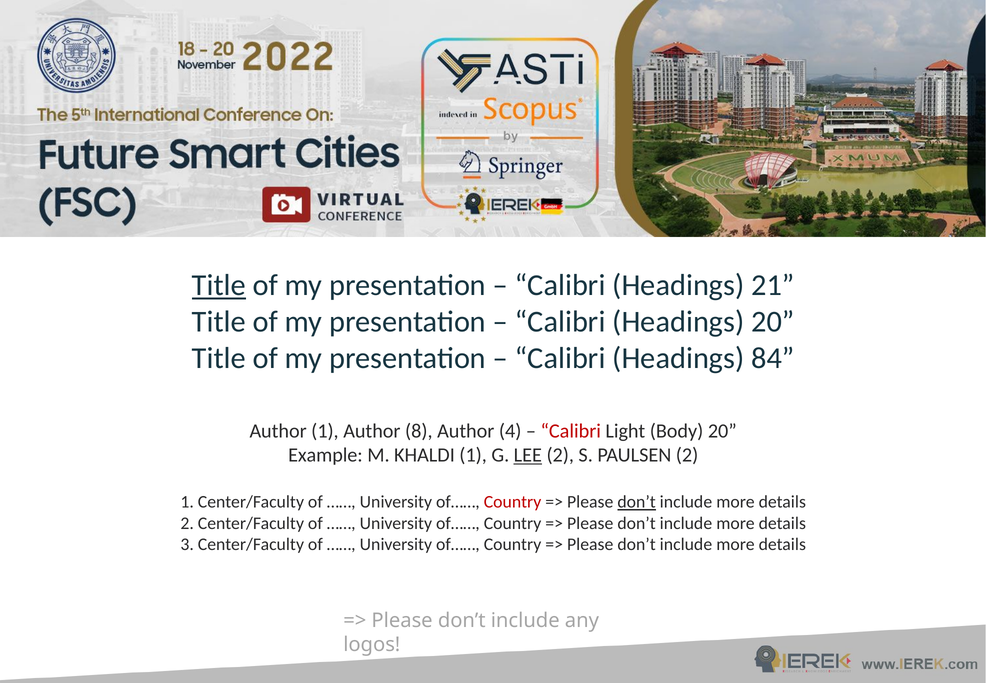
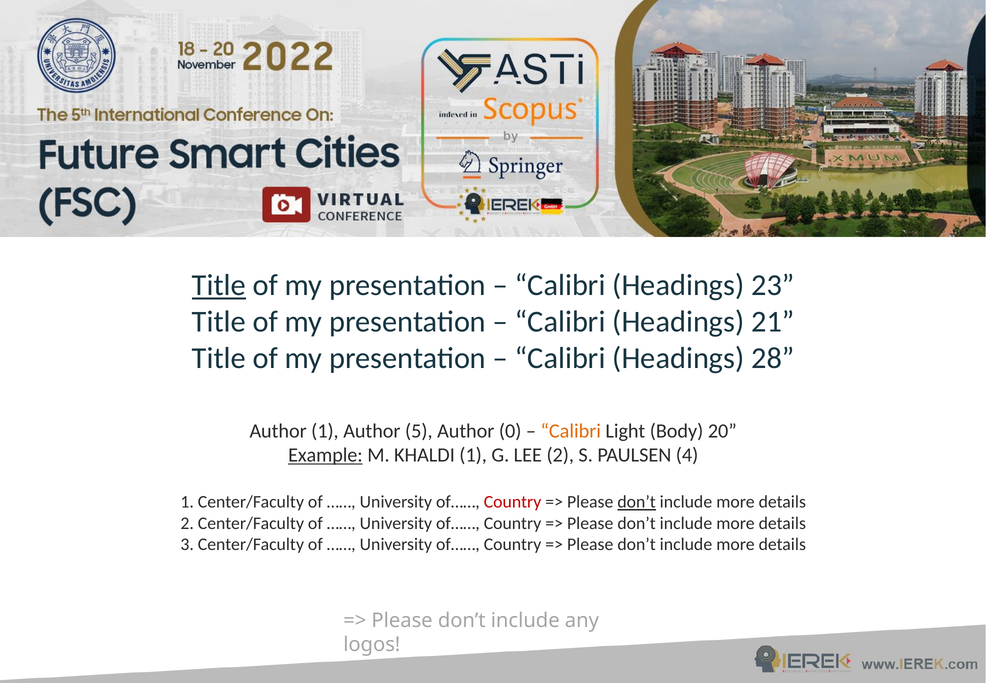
21: 21 -> 23
Headings 20: 20 -> 21
84: 84 -> 28
8: 8 -> 5
4: 4 -> 0
Calibri at (571, 431) colour: red -> orange
Example underline: none -> present
LEE underline: present -> none
PAULSEN 2: 2 -> 4
